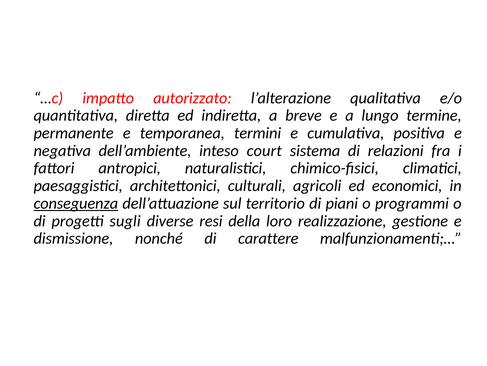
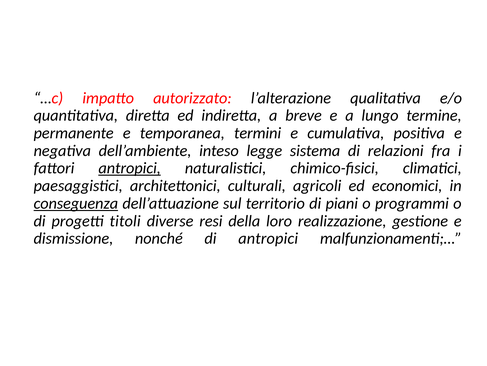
court: court -> legge
antropici at (130, 168) underline: none -> present
sugli: sugli -> titoli
di carattere: carattere -> antropici
